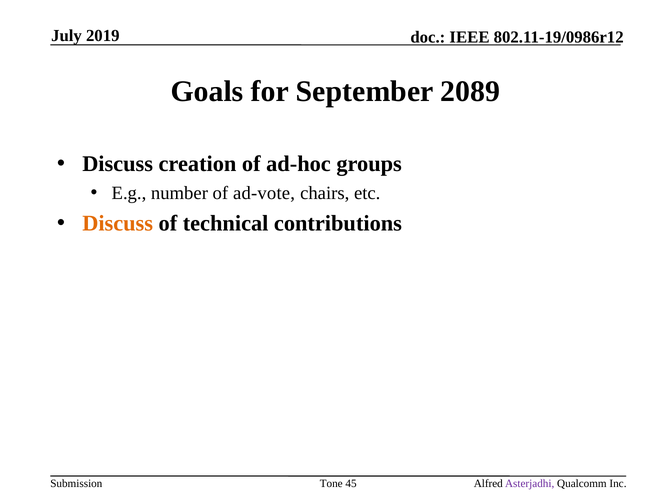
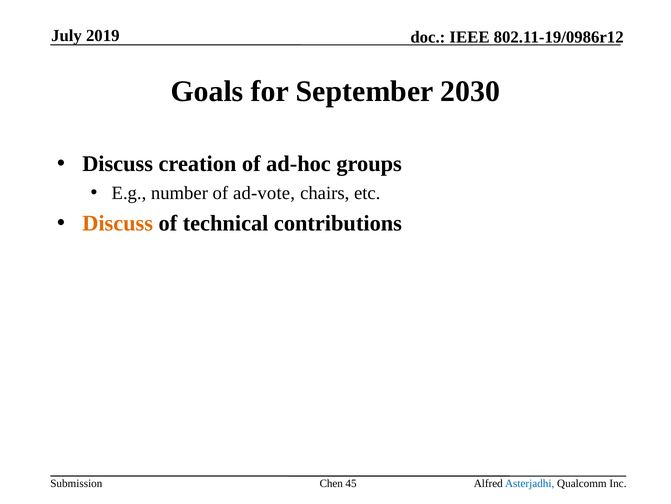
2089: 2089 -> 2030
Tone: Tone -> Chen
Asterjadhi colour: purple -> blue
